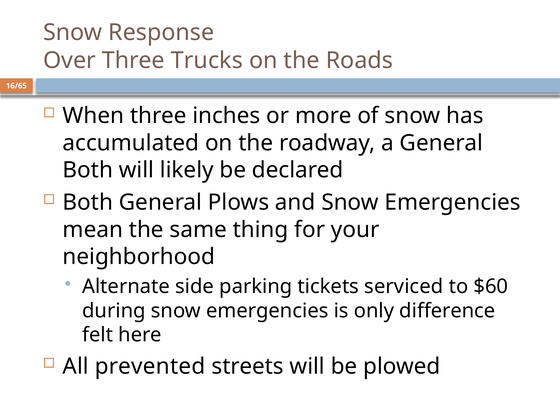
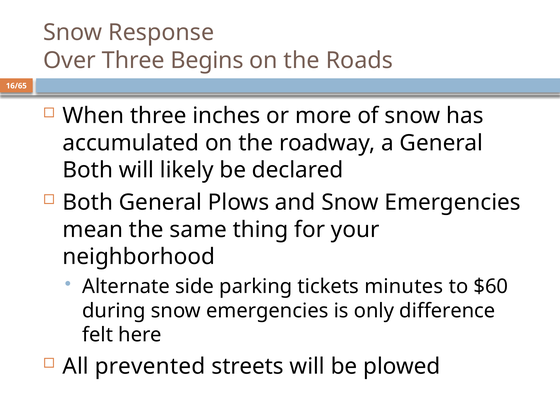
Trucks: Trucks -> Begins
serviced: serviced -> minutes
